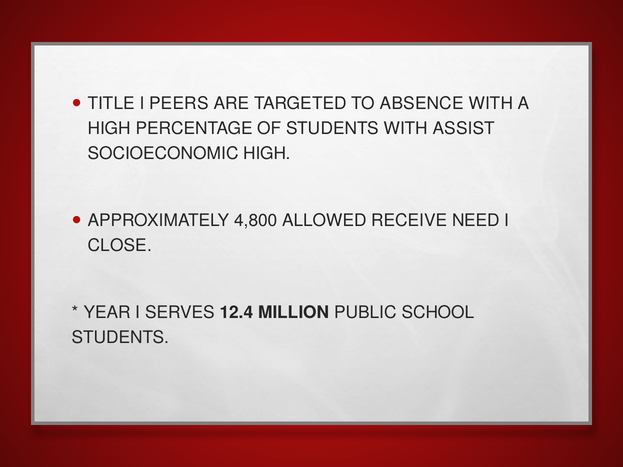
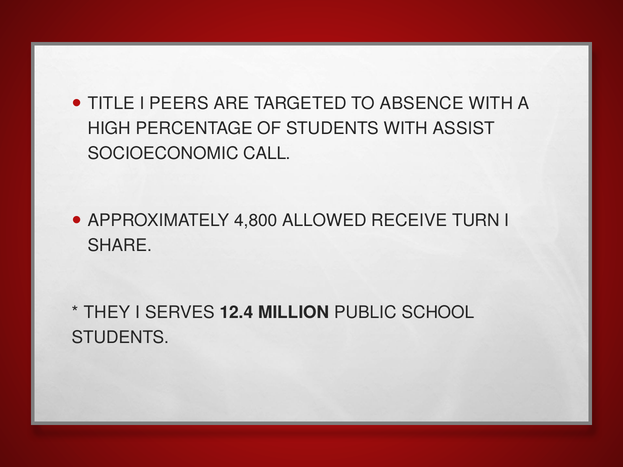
SOCIOECONOMIC HIGH: HIGH -> CALL
NEED: NEED -> TURN
CLOSE: CLOSE -> SHARE
YEAR: YEAR -> THEY
